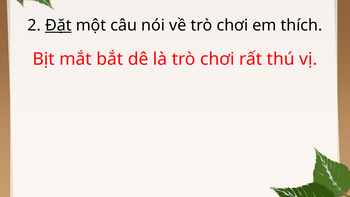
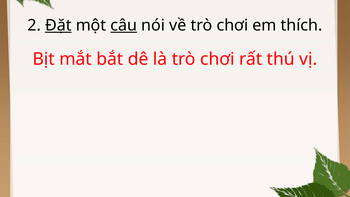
câu underline: none -> present
